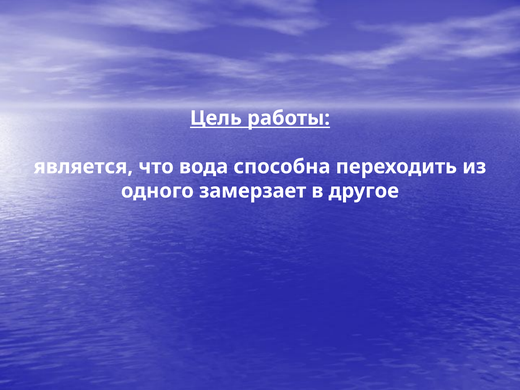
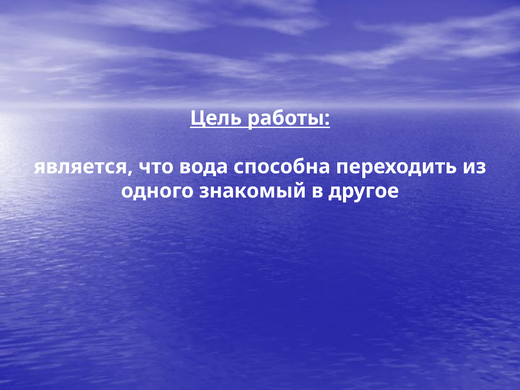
замерзает: замерзает -> знакомый
